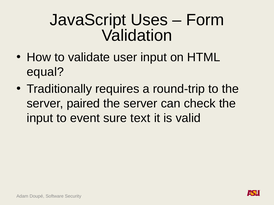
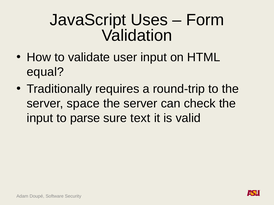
paired: paired -> space
event: event -> parse
